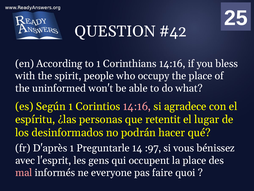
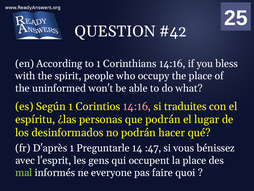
agradece: agradece -> traduites
que retentit: retentit -> podrán
:97: :97 -> :47
mal colour: pink -> light green
